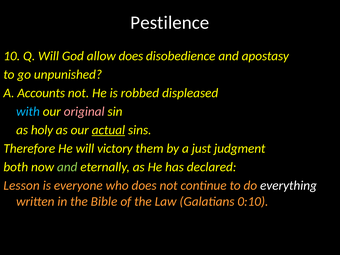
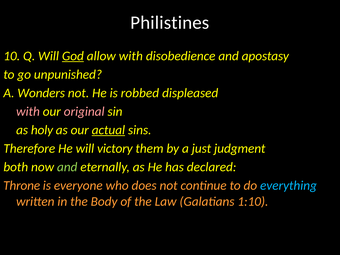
Pestilence: Pestilence -> Philistines
God underline: none -> present
allow does: does -> with
Accounts: Accounts -> Wonders
with at (28, 111) colour: light blue -> pink
Lesson: Lesson -> Throne
everything colour: white -> light blue
Bible: Bible -> Body
0:10: 0:10 -> 1:10
